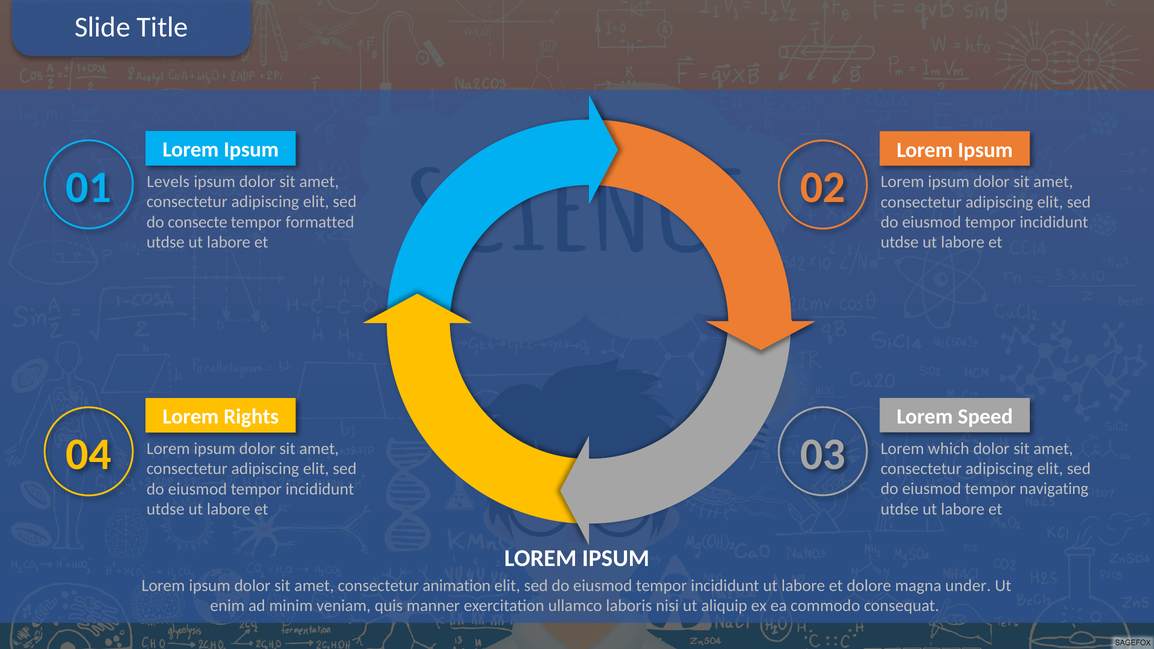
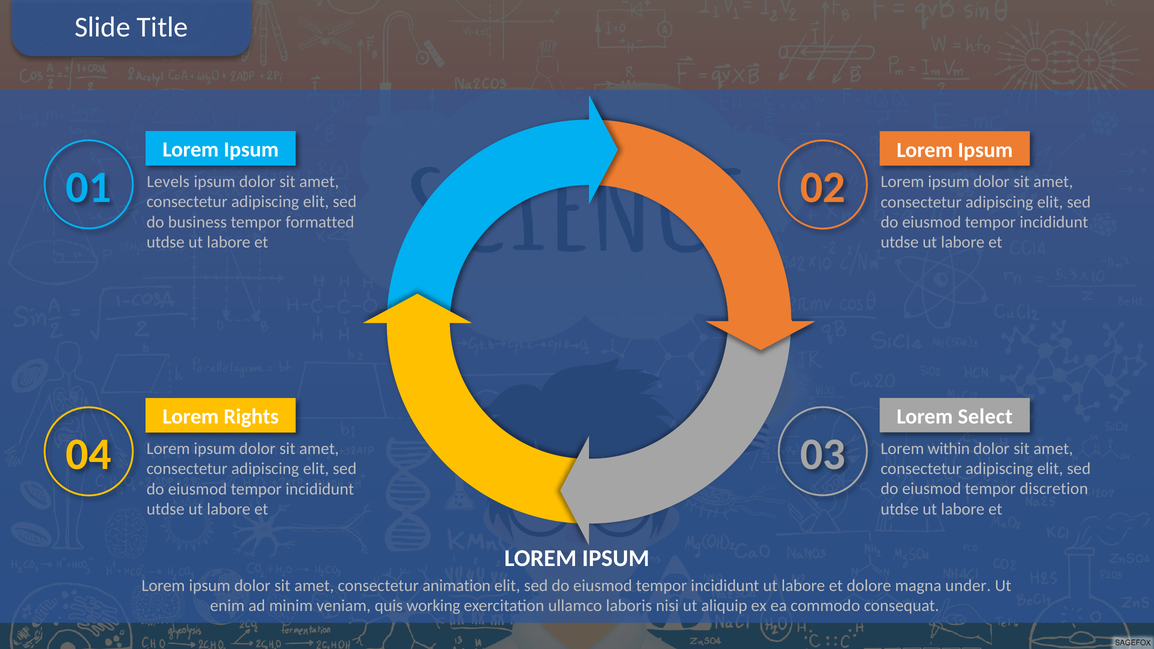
consecte: consecte -> business
Speed: Speed -> Select
which: which -> within
navigating: navigating -> discretion
manner: manner -> working
